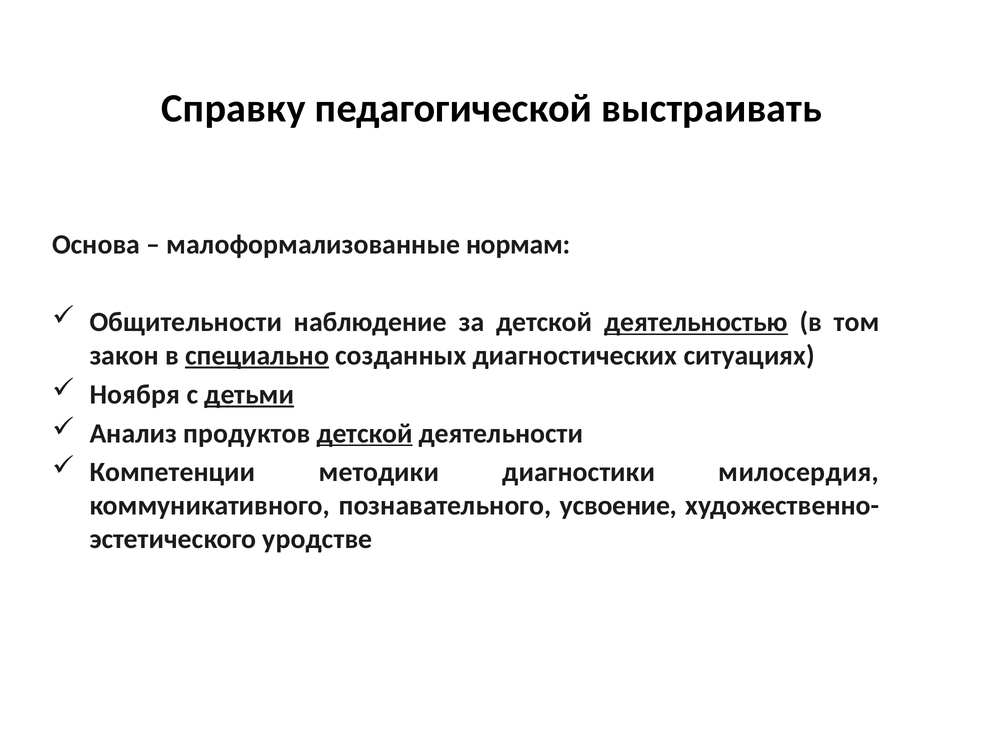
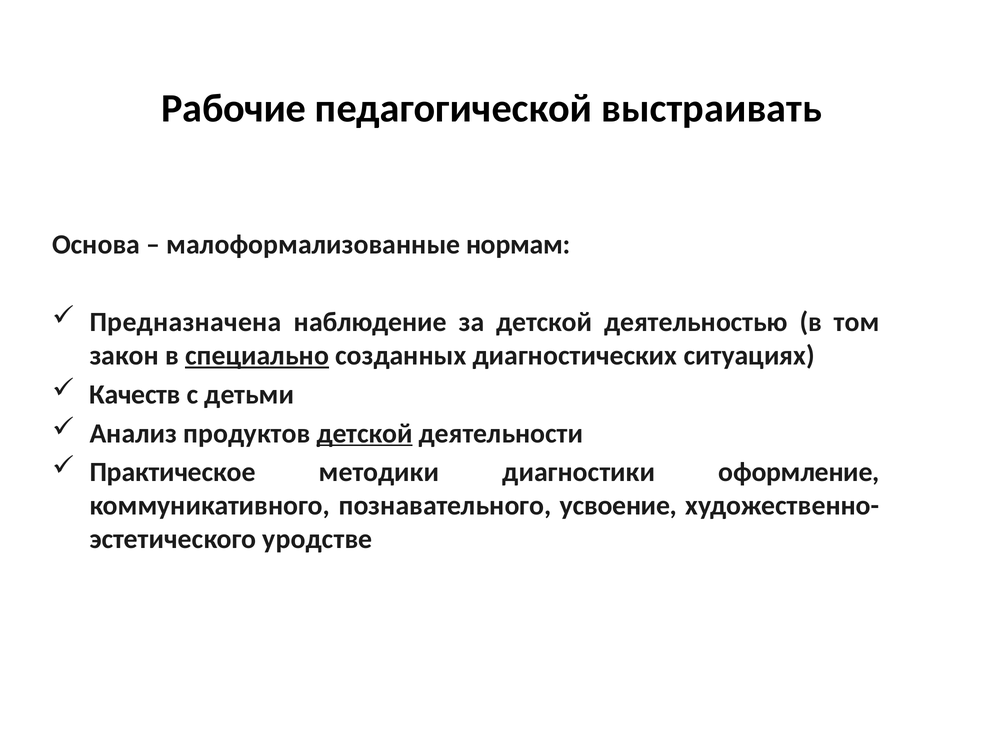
Справку: Справку -> Рабочие
Общительности: Общительности -> Предназначена
деятельностью underline: present -> none
Ноября: Ноября -> Качеств
детьми underline: present -> none
Компетенции: Компетенции -> Практическое
милосердия: милосердия -> оформление
